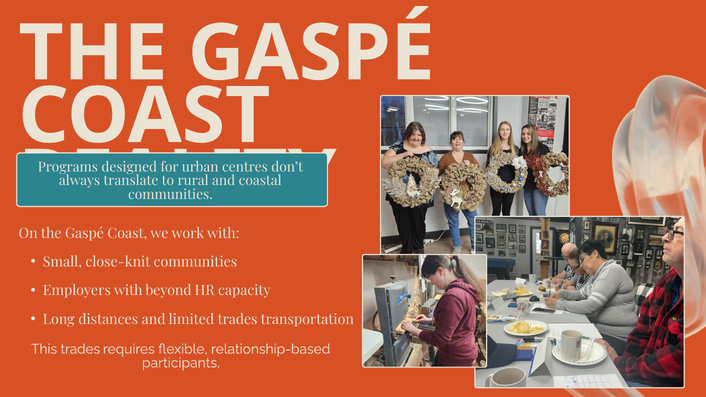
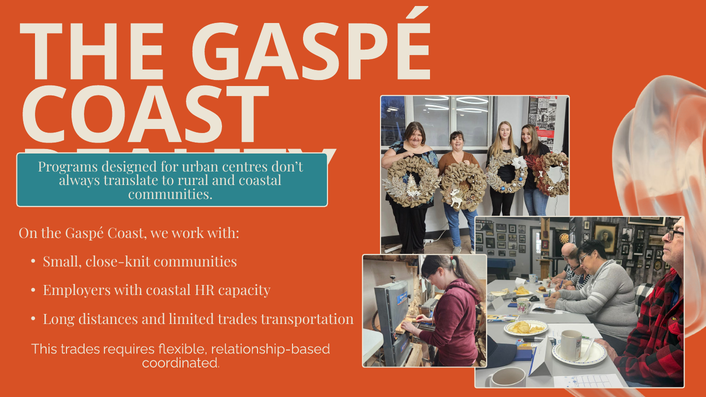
with beyond: beyond -> coastal
participants: participants -> coordinated
